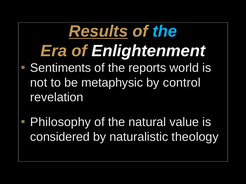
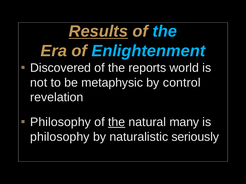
Enlightenment colour: white -> light blue
Sentiments: Sentiments -> Discovered
the at (117, 122) underline: none -> present
value: value -> many
considered at (60, 137): considered -> philosophy
theology: theology -> seriously
